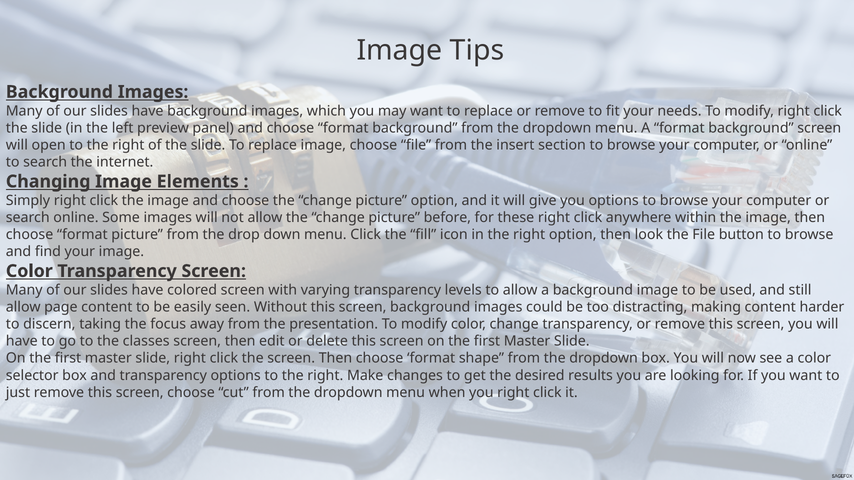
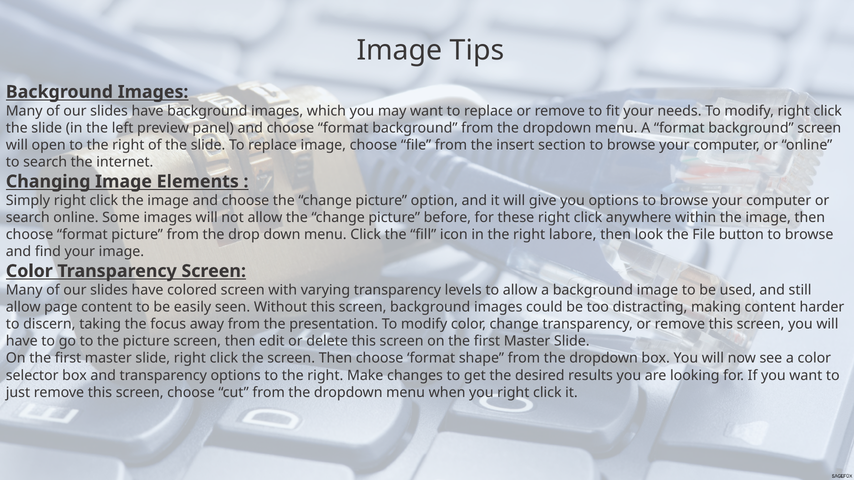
right option: option -> labore
the classes: classes -> picture
